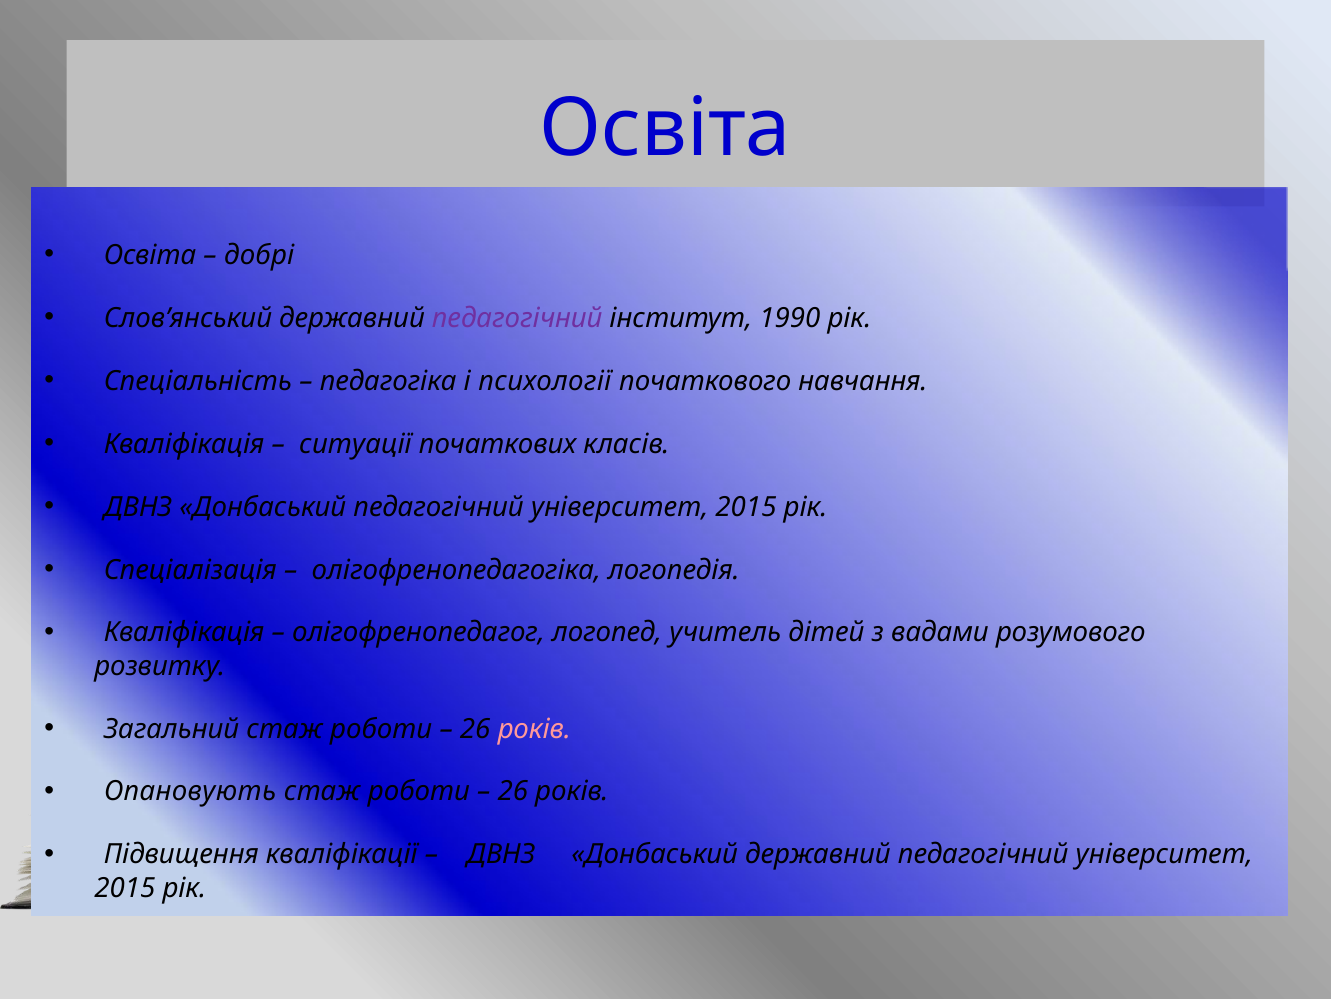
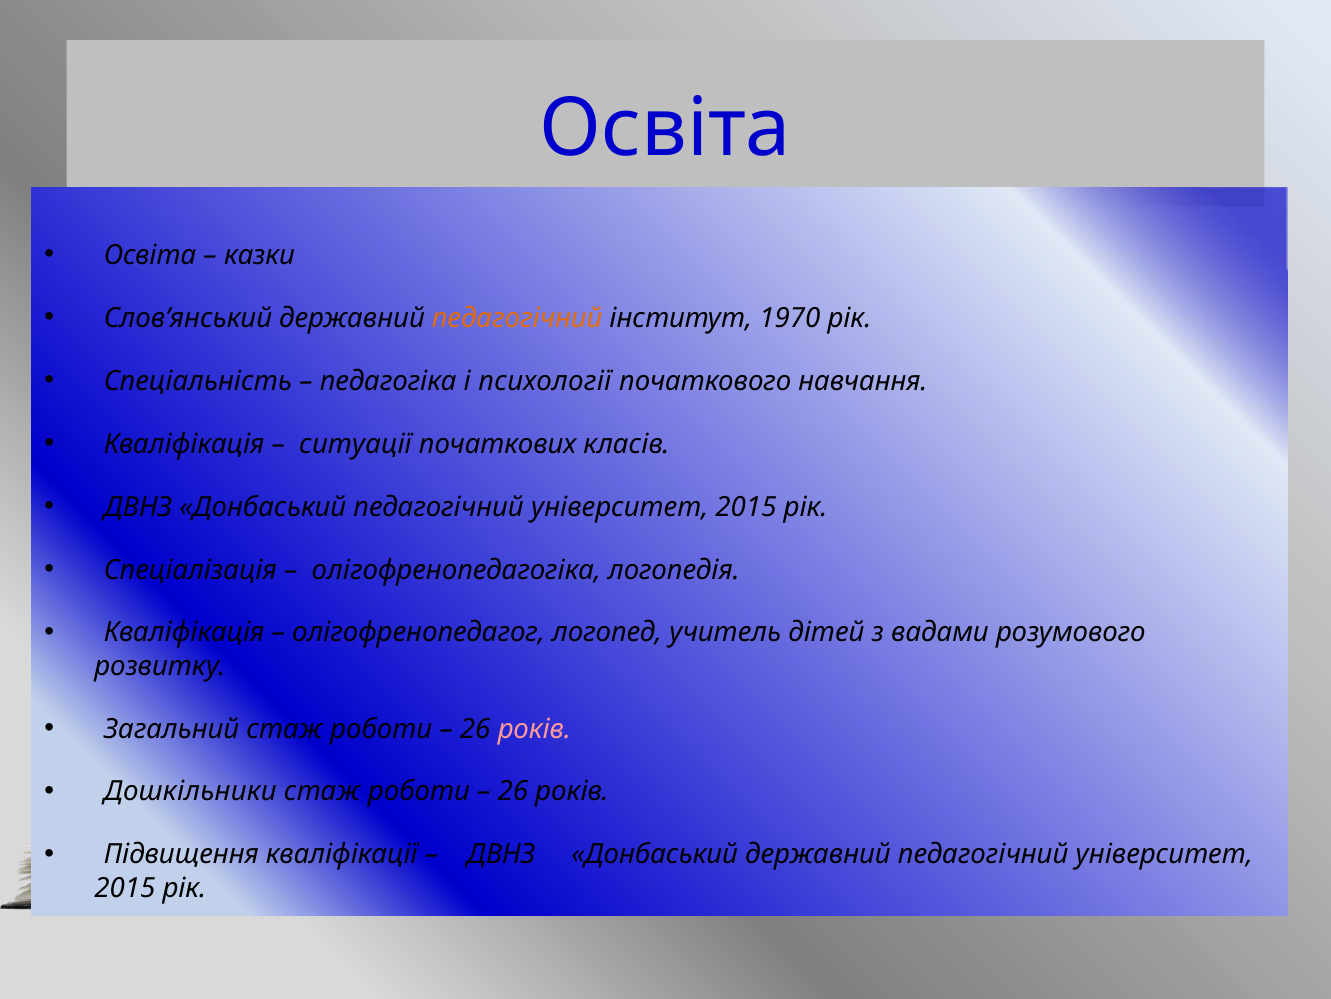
добрі: добрі -> казки
педагогічний at (517, 318) colour: purple -> orange
1990: 1990 -> 1970
Опановують: Опановують -> Дошкільники
